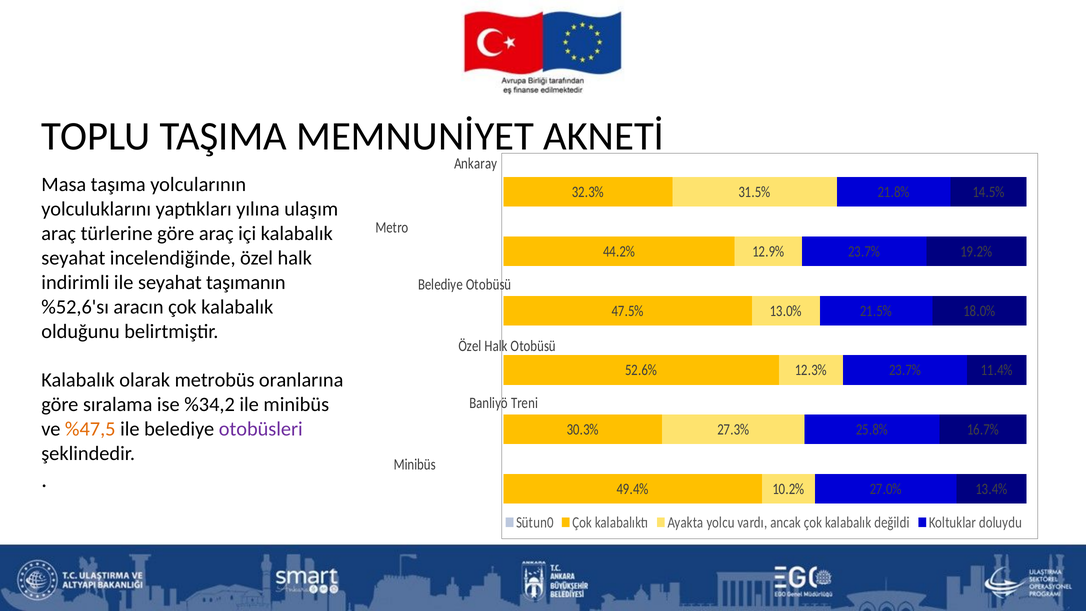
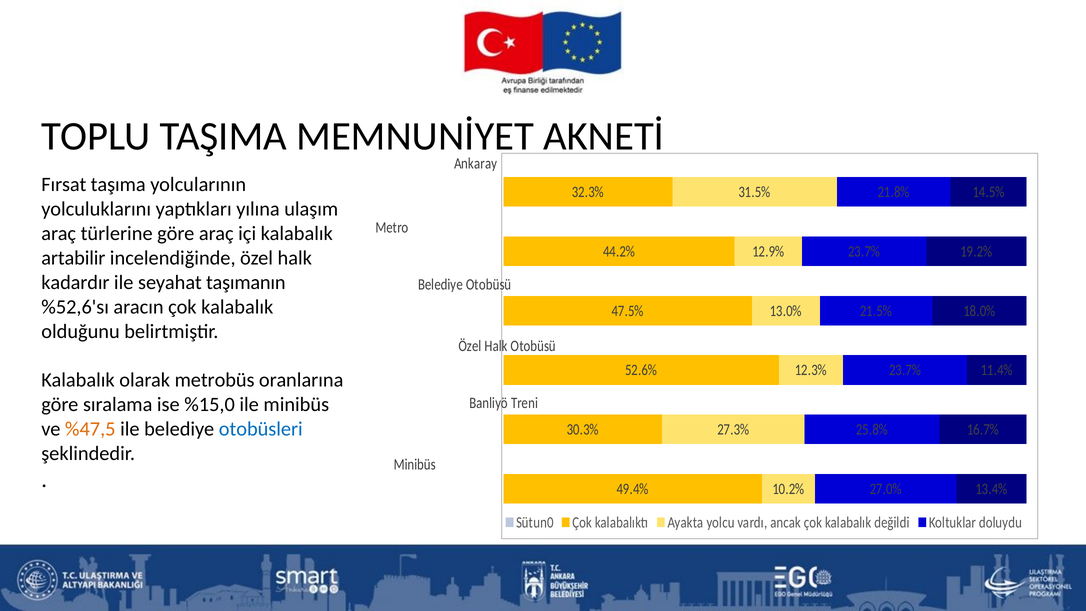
Masa: Masa -> Fırsat
seyahat at (73, 258): seyahat -> artabilir
indirimli: indirimli -> kadardır
%34,2: %34,2 -> %15,0
otobüsleri colour: purple -> blue
